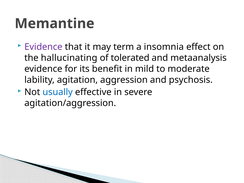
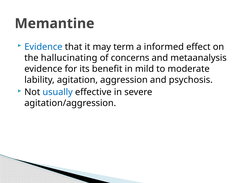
Evidence at (43, 47) colour: purple -> blue
insomnia: insomnia -> informed
tolerated: tolerated -> concerns
